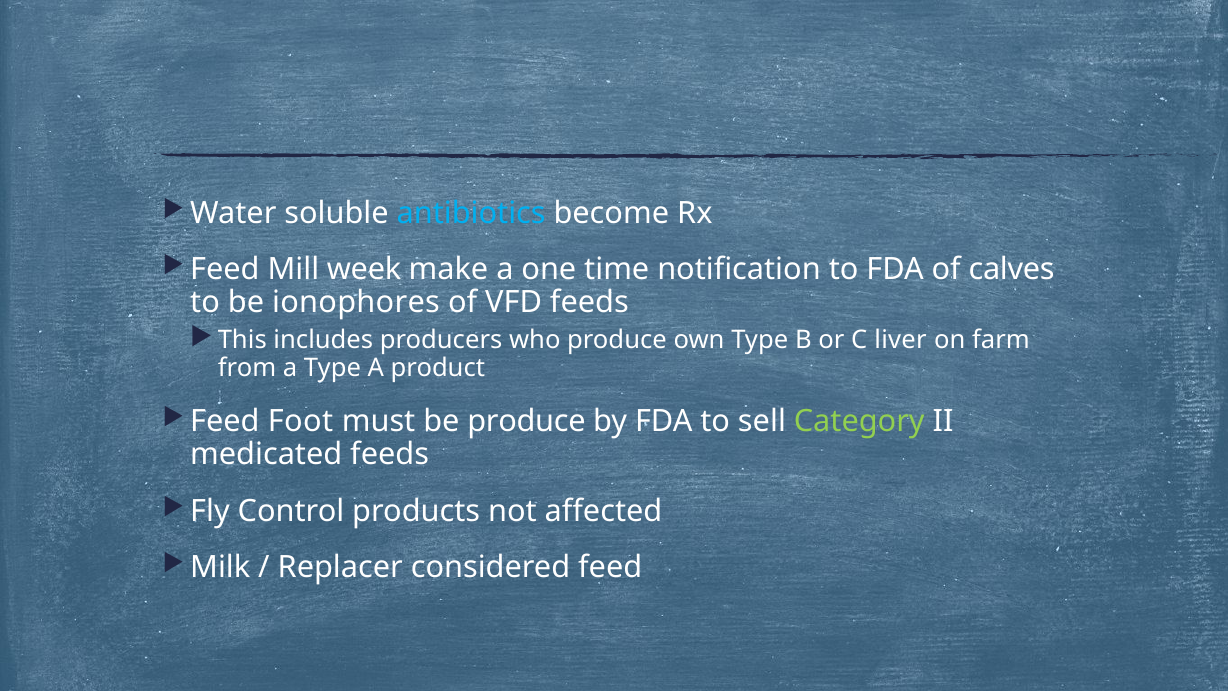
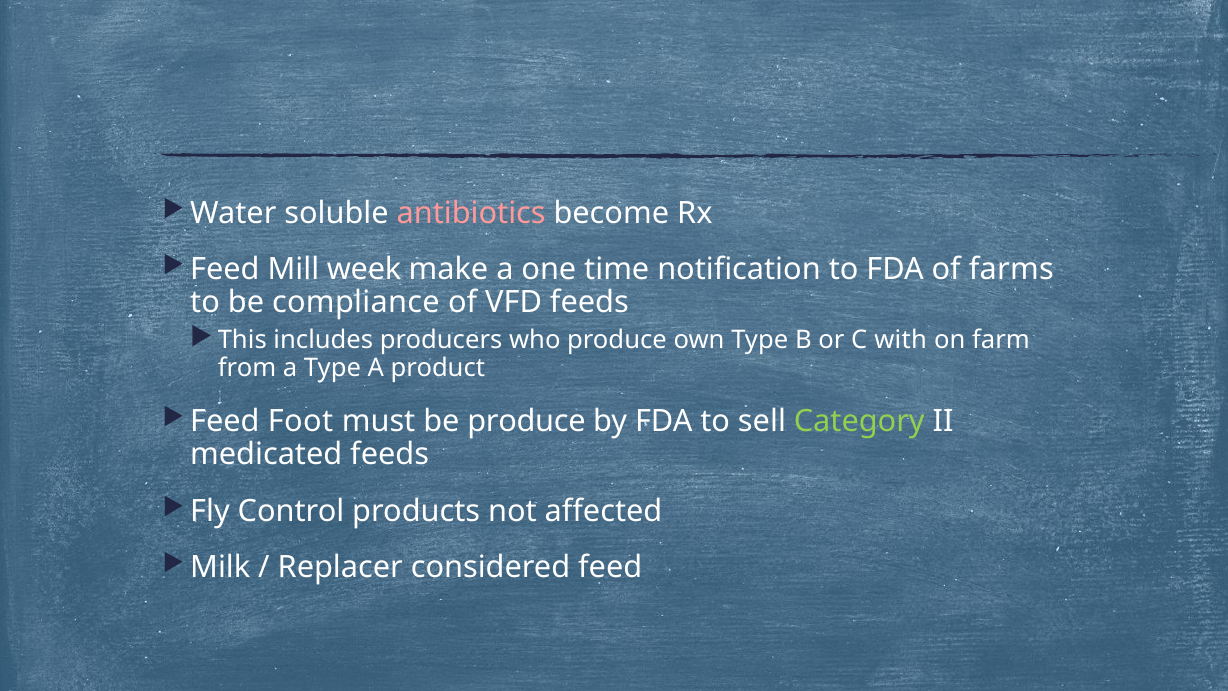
antibiotics colour: light blue -> pink
calves: calves -> farms
ionophores: ionophores -> compliance
liver: liver -> with
